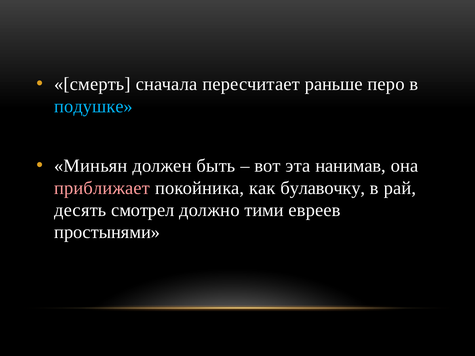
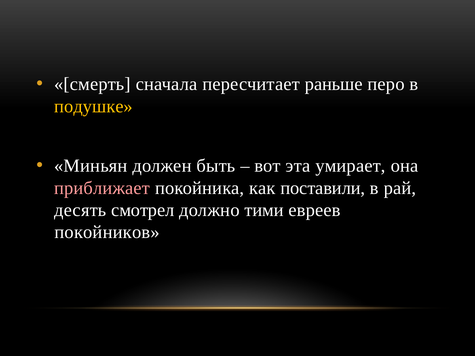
подушке colour: light blue -> yellow
нанимав: нанимав -> умирает
булавочку: булавочку -> поставили
простынями: простынями -> покойников
